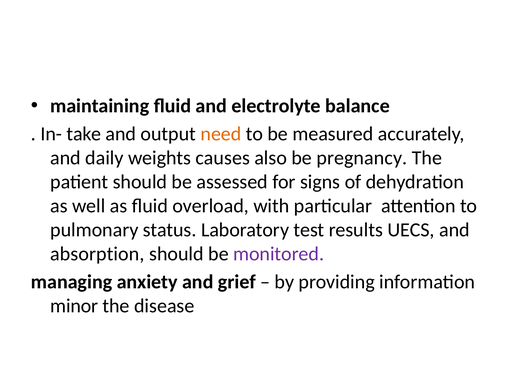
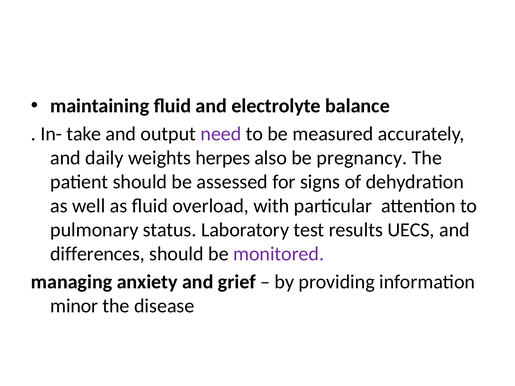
need colour: orange -> purple
causes: causes -> herpes
absorption: absorption -> differences
